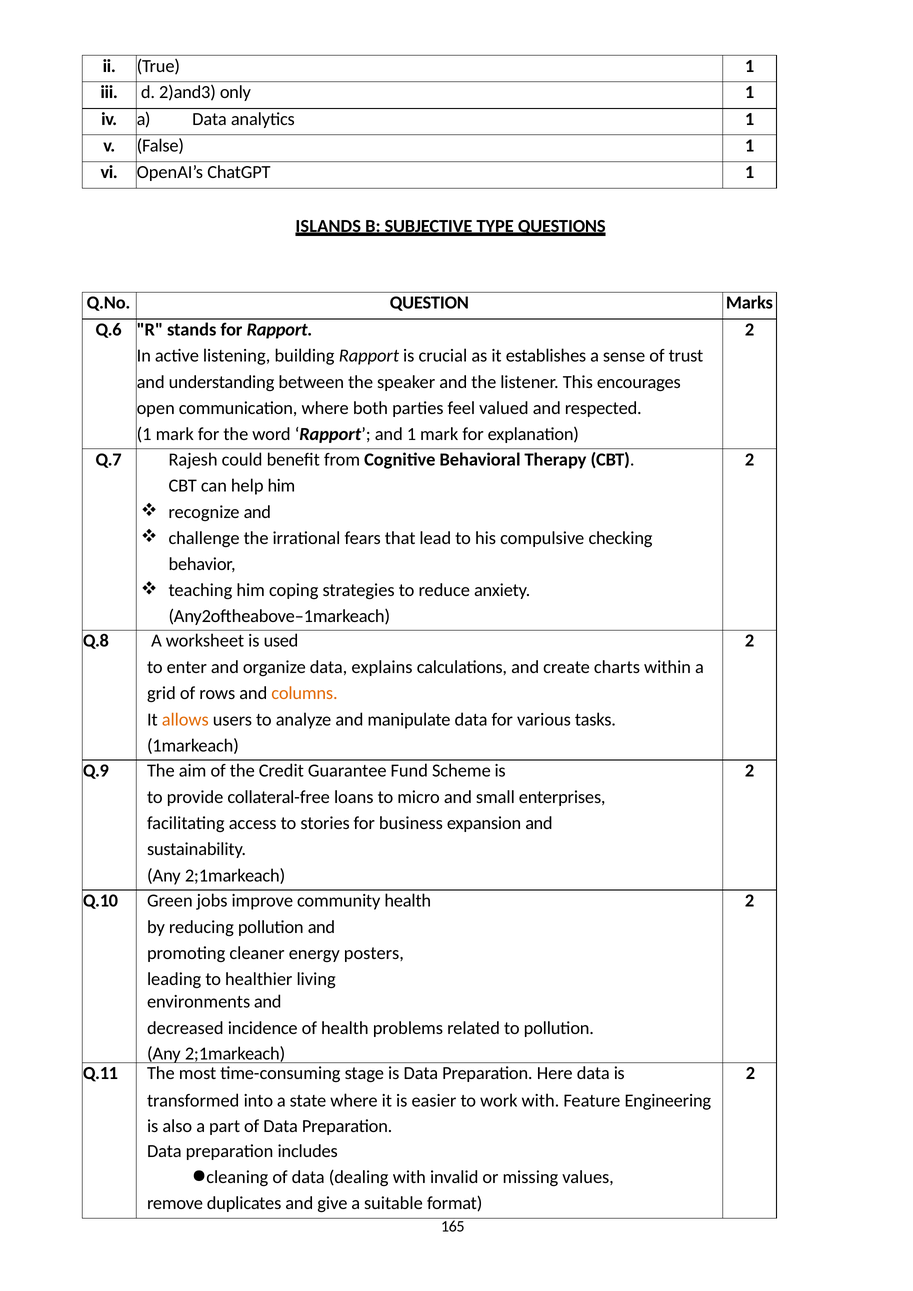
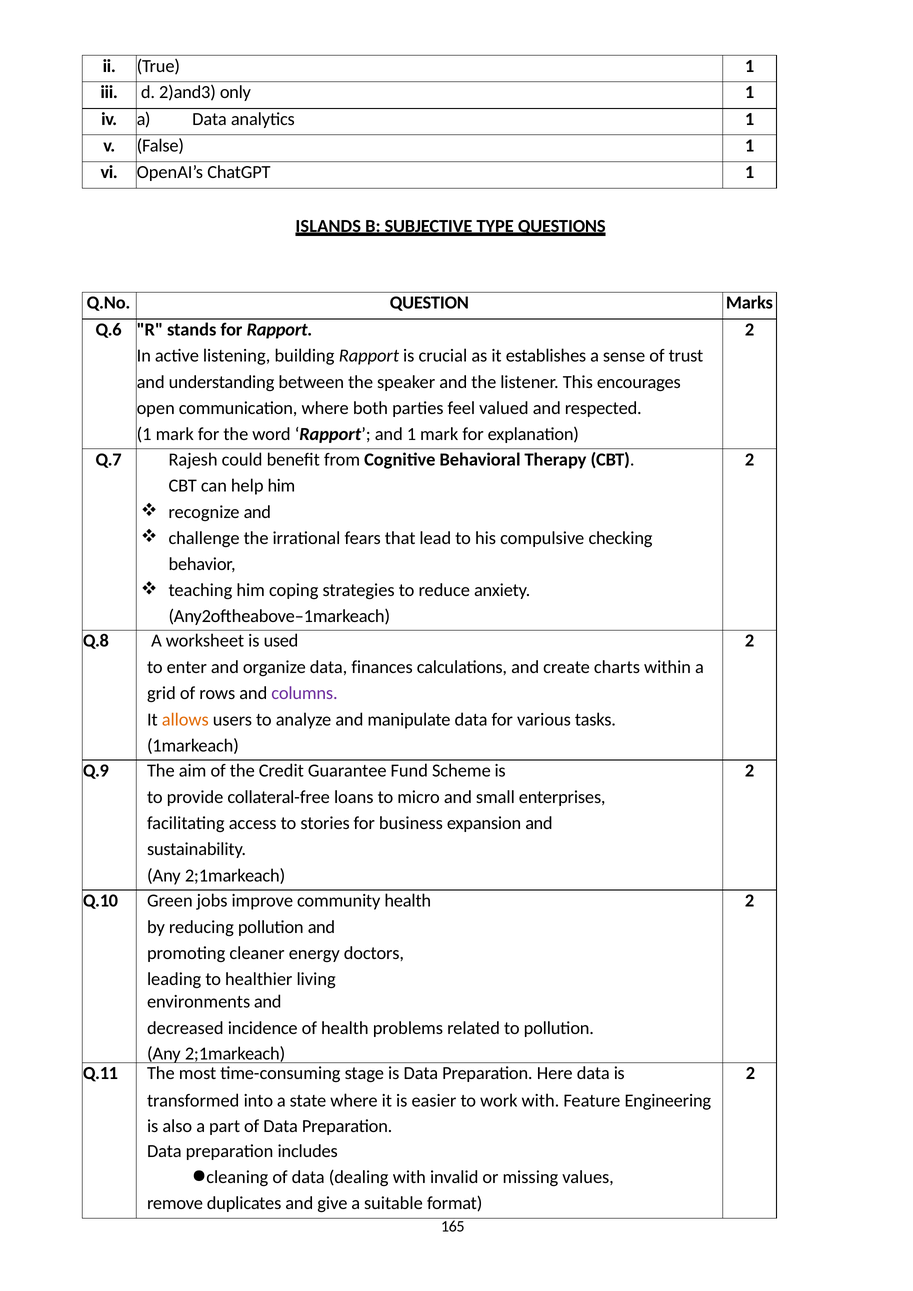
explains: explains -> finances
columns colour: orange -> purple
posters: posters -> doctors
